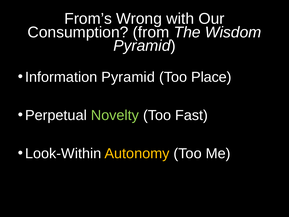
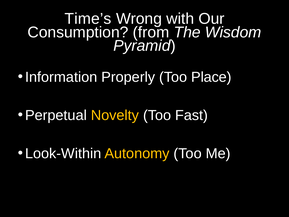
From’s: From’s -> Time’s
Information Pyramid: Pyramid -> Properly
Novelty colour: light green -> yellow
